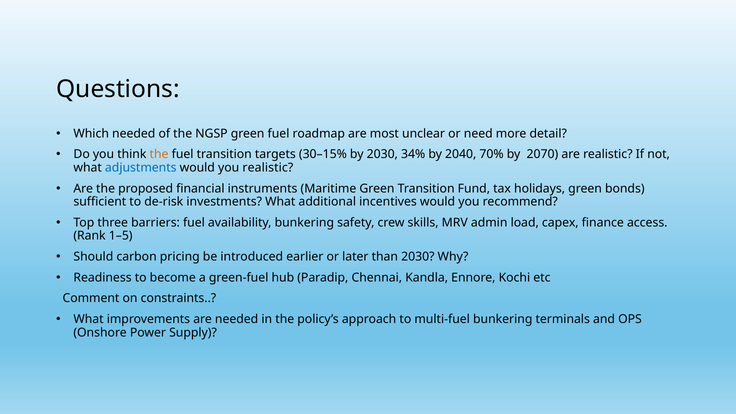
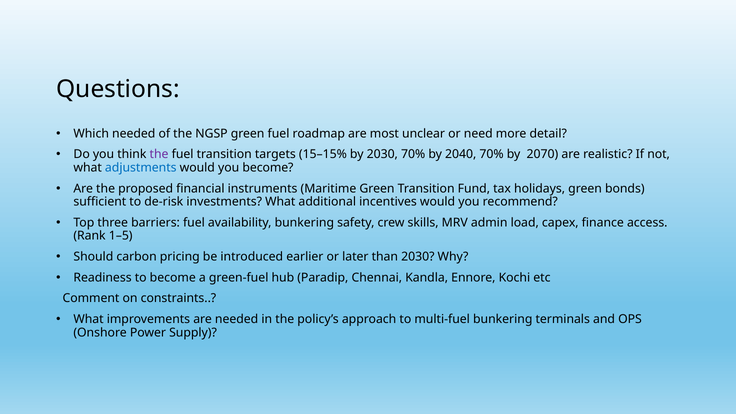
the at (159, 154) colour: orange -> purple
30–15%: 30–15% -> 15–15%
2030 34%: 34% -> 70%
you realistic: realistic -> become
